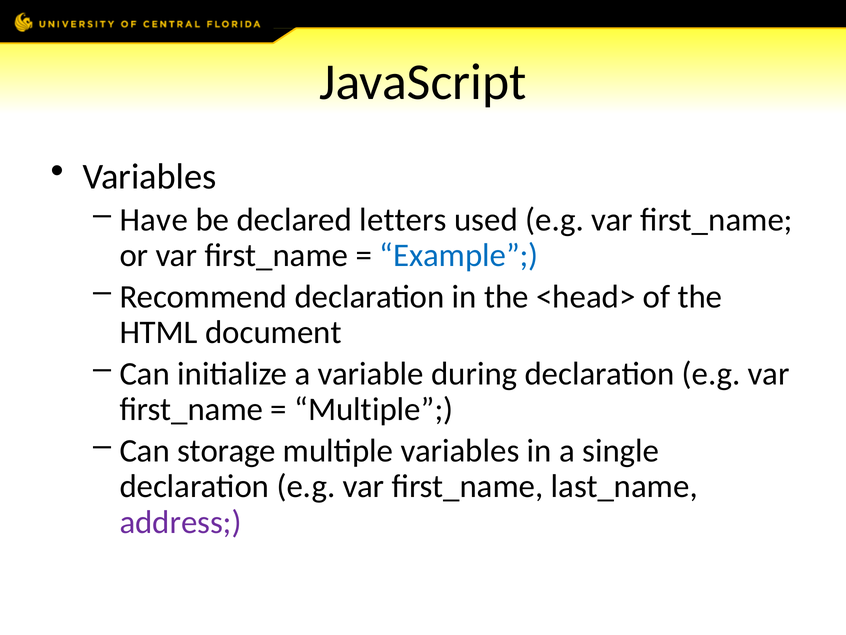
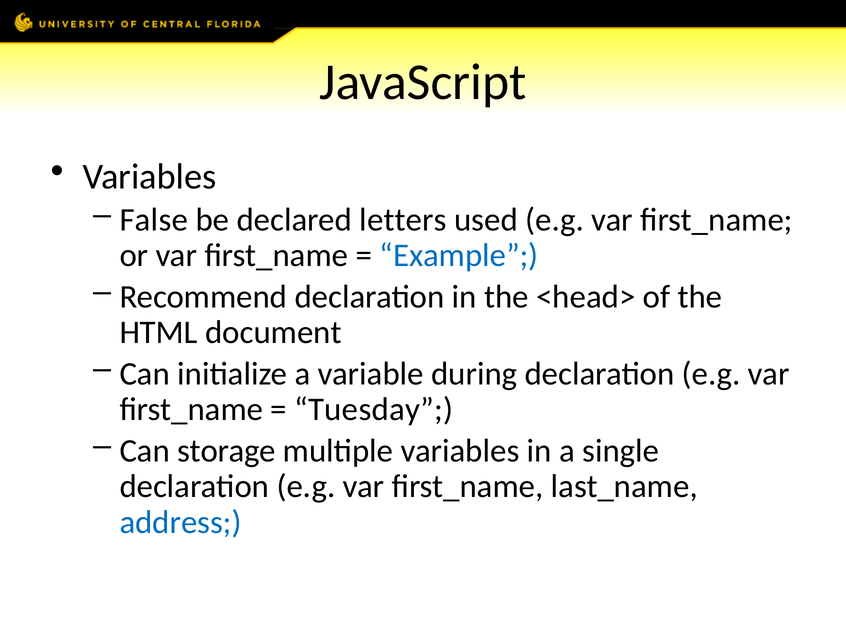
Have: Have -> False
Multiple at (374, 409): Multiple -> Tuesday
address colour: purple -> blue
